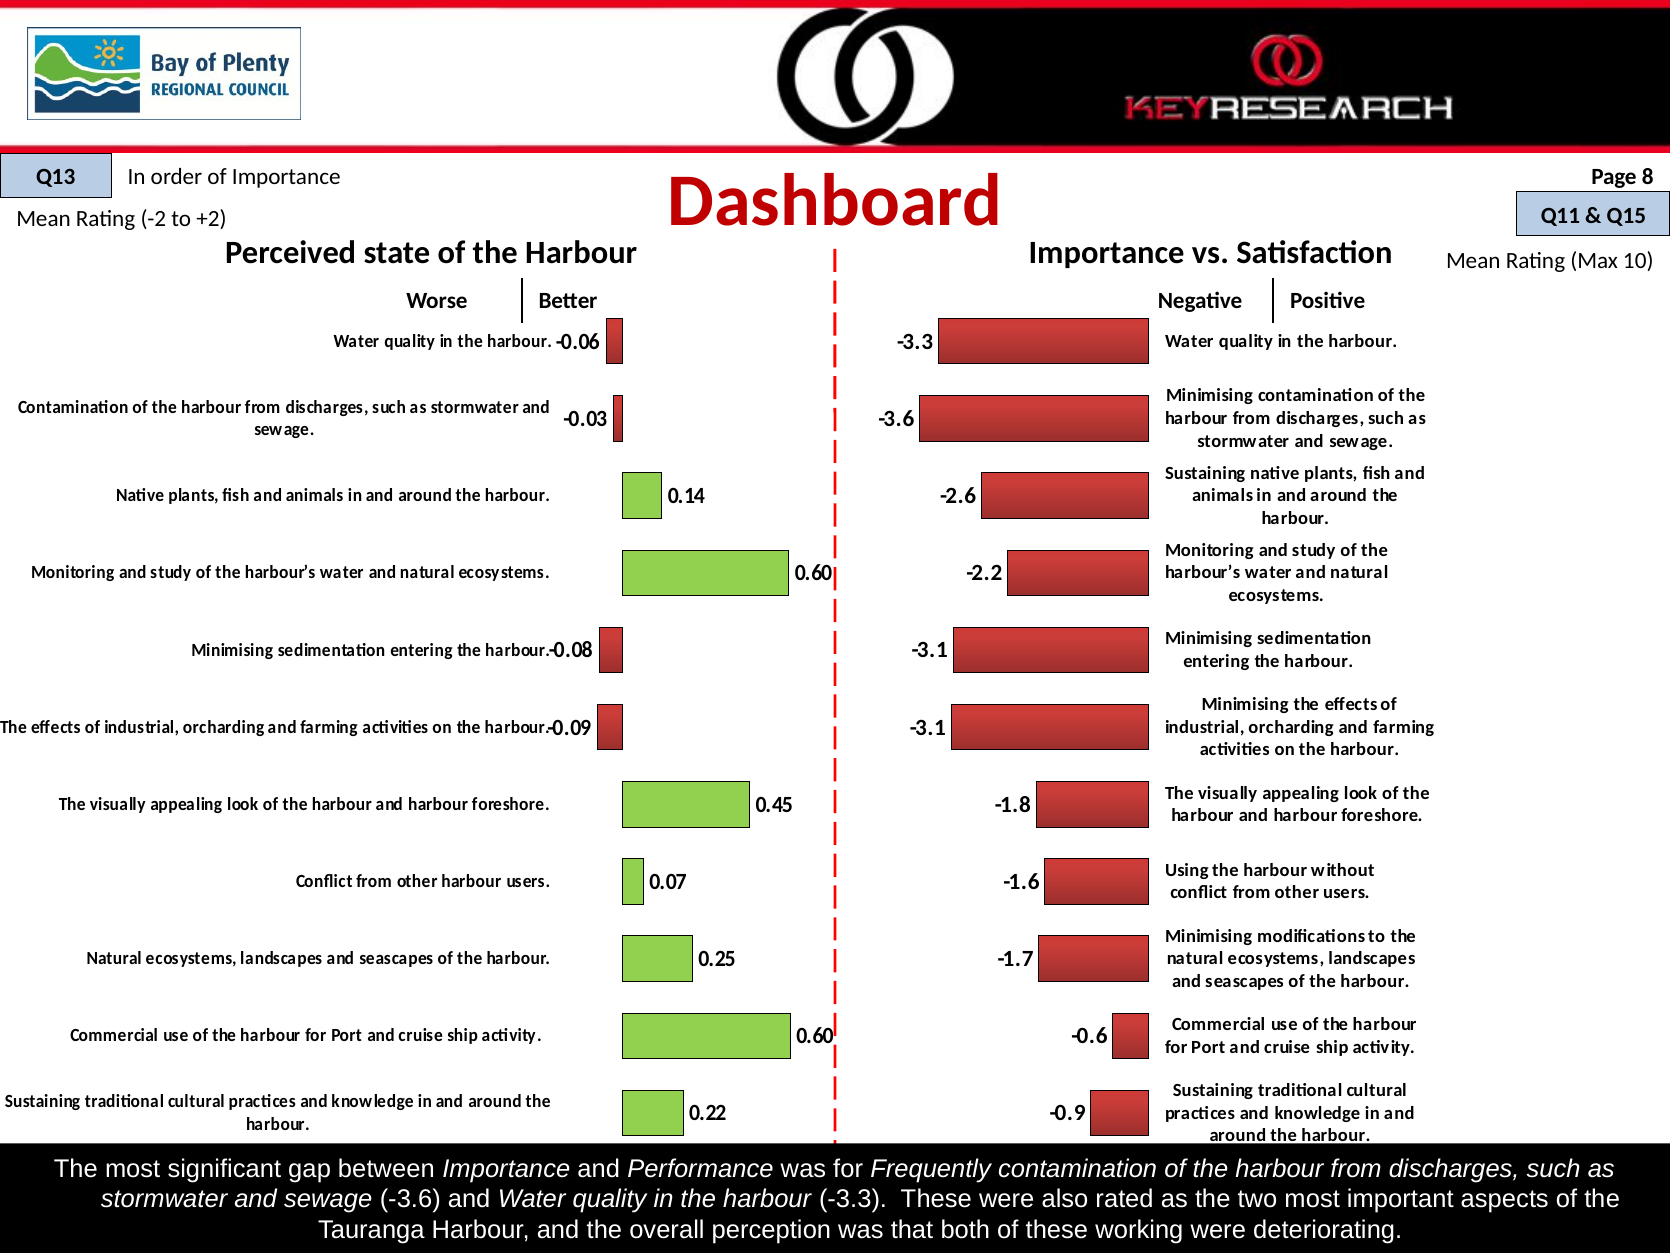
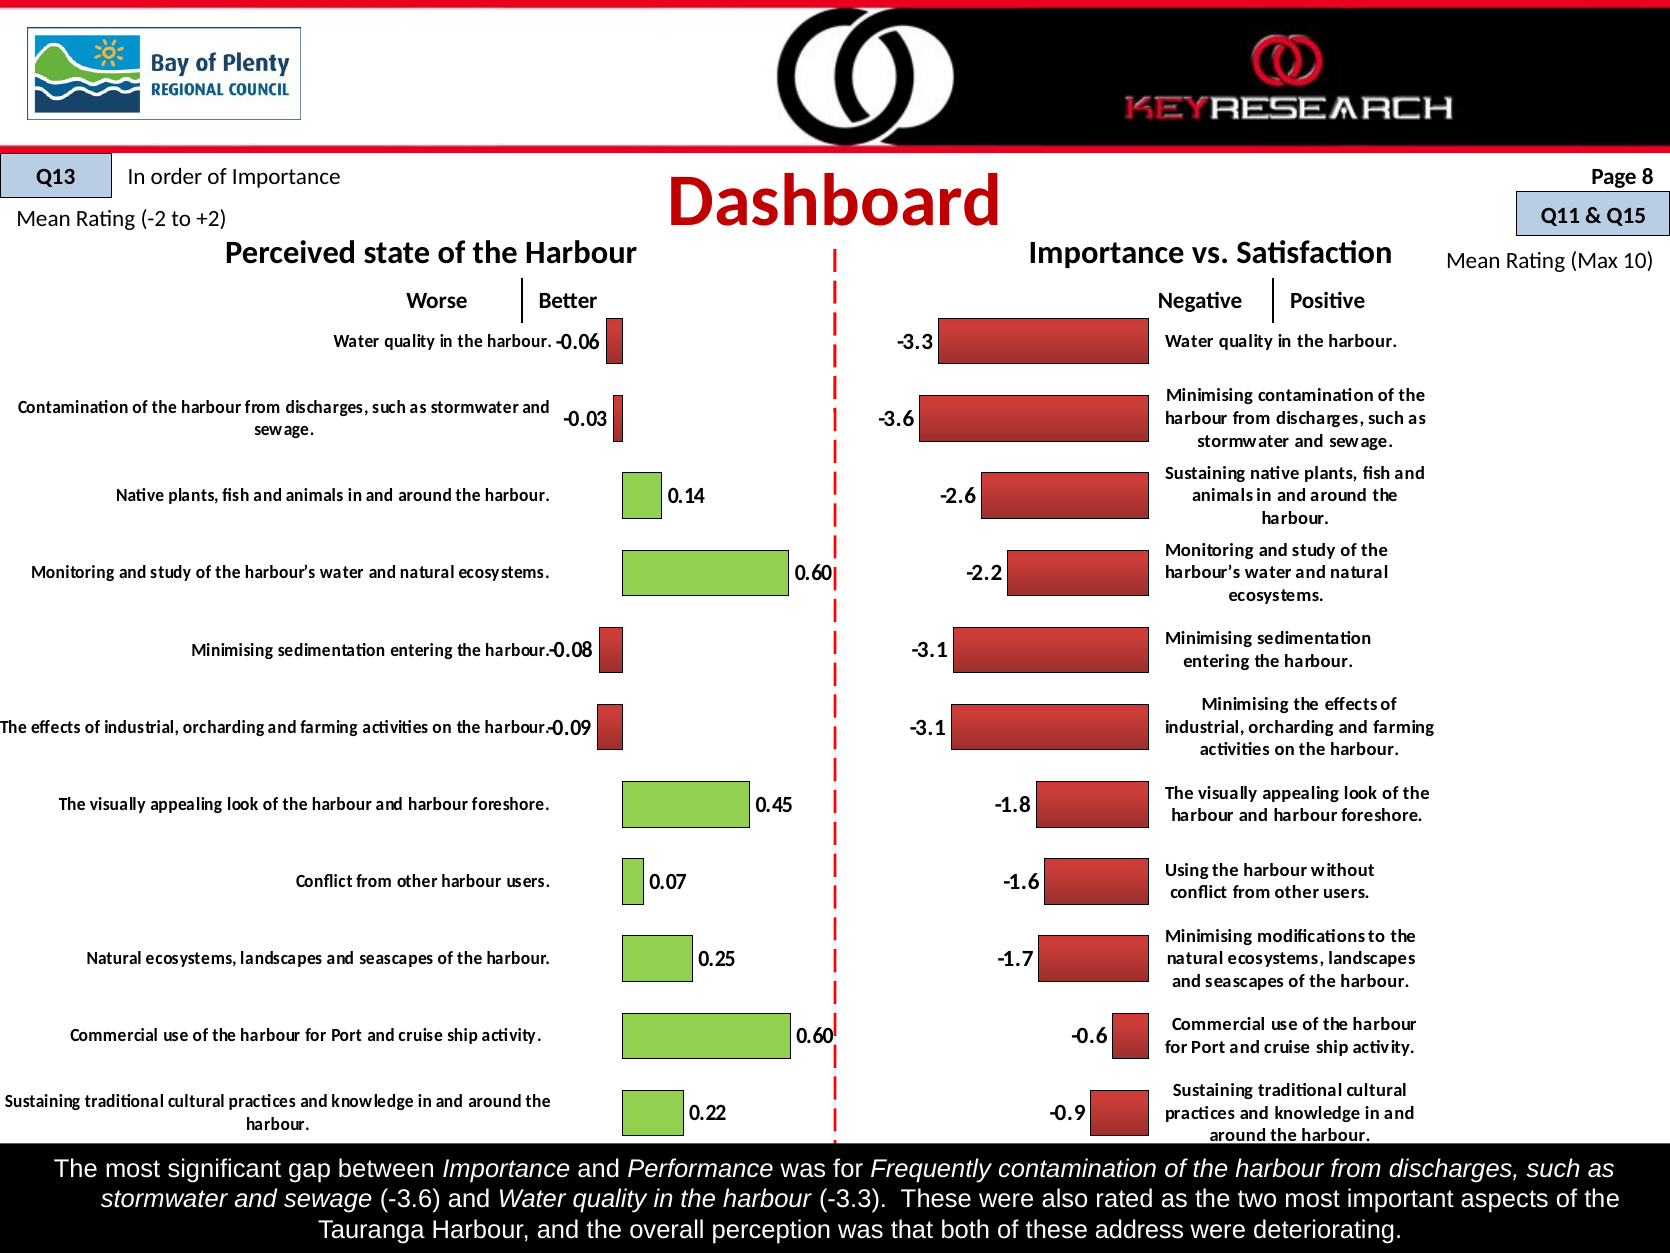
working: working -> address
